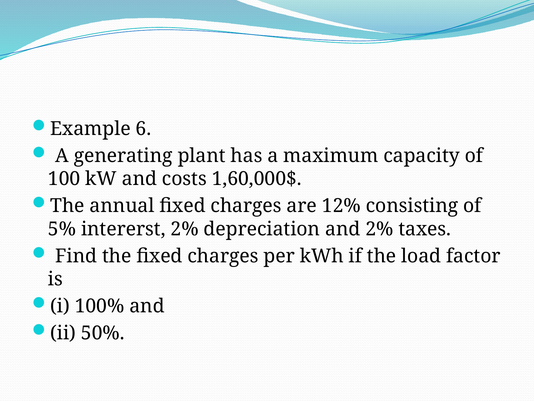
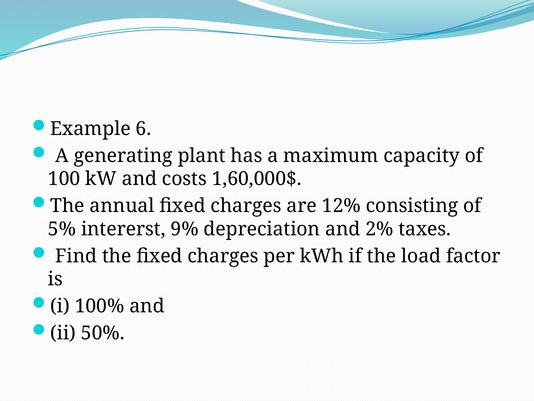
intererst 2%: 2% -> 9%
